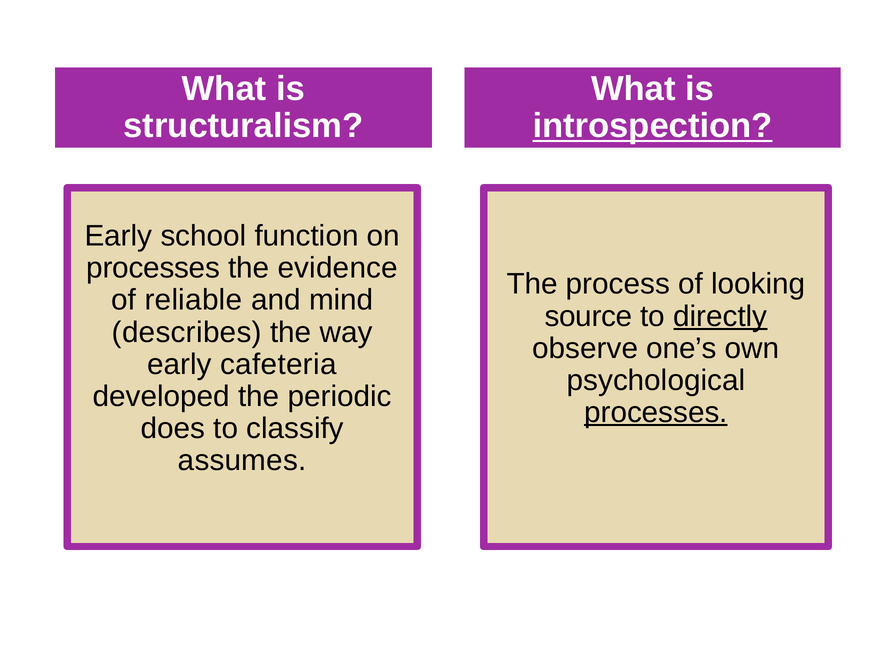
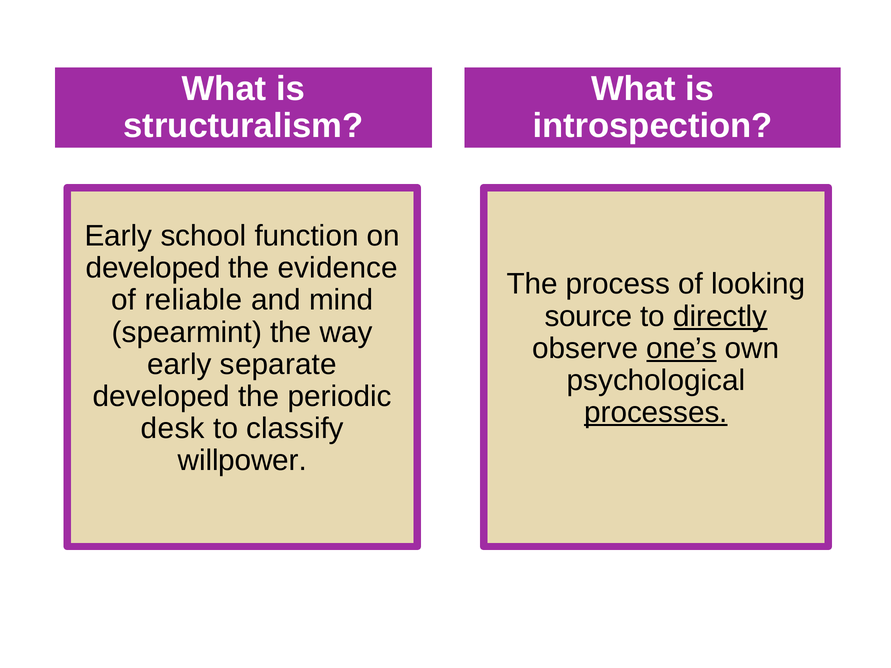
introspection at (653, 126) underline: present -> none
processes at (153, 268): processes -> developed
describes: describes -> spearmint
one’s underline: none -> present
cafeteria: cafeteria -> separate
does: does -> desk
assumes: assumes -> willpower
